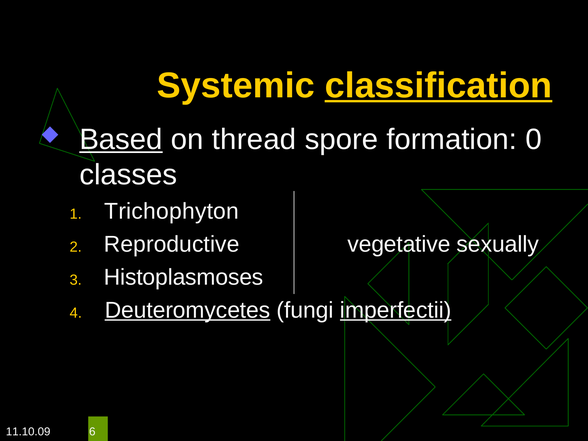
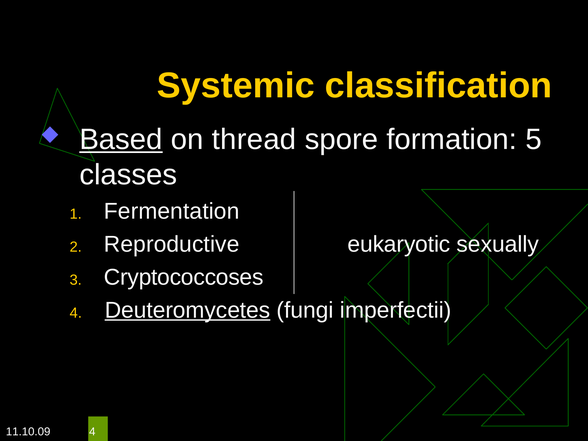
classification underline: present -> none
0: 0 -> 5
Trichophyton: Trichophyton -> Fermentation
vegetative: vegetative -> eukaryotic
Histoplasmoses: Histoplasmoses -> Cryptococcoses
imperfectii underline: present -> none
11.10.09 6: 6 -> 4
